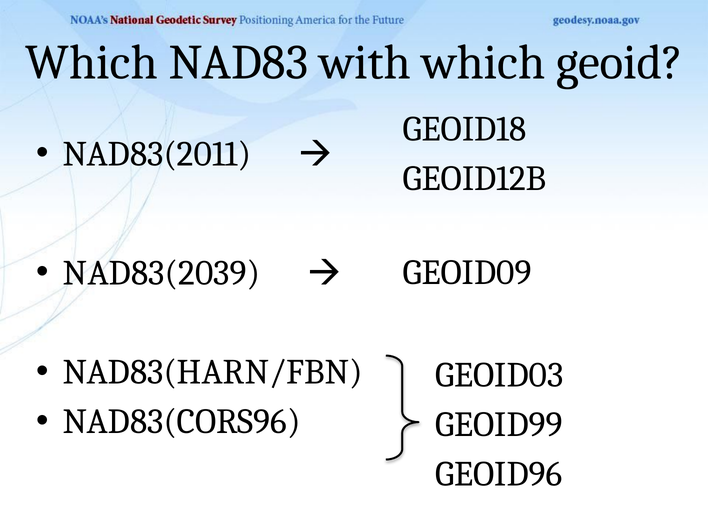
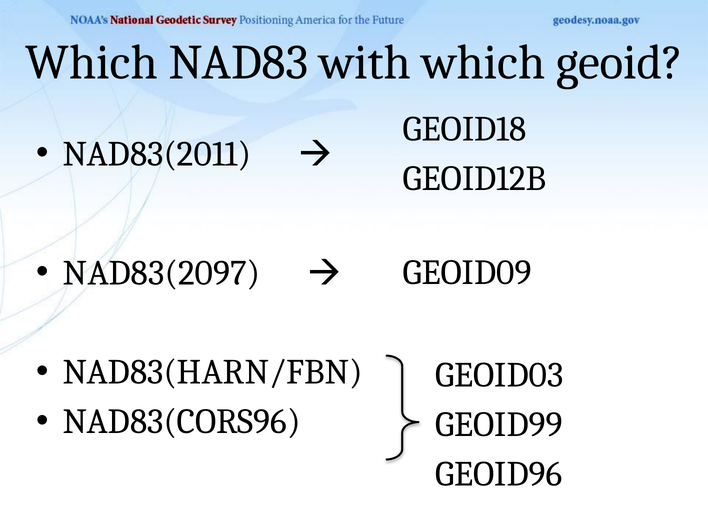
NAD83(2039: NAD83(2039 -> NAD83(2097
